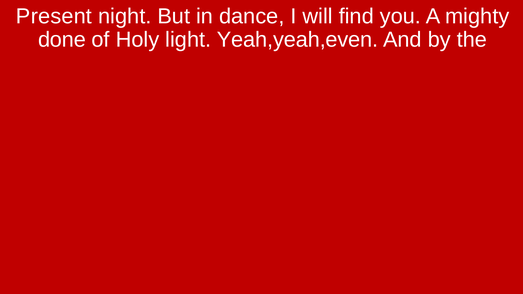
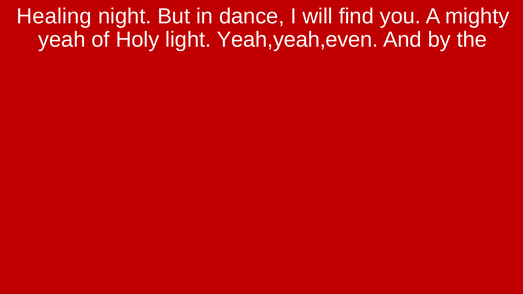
Present: Present -> Healing
done: done -> yeah
